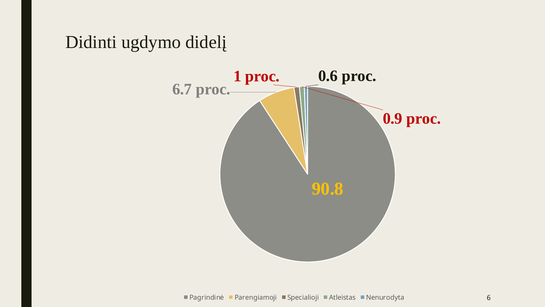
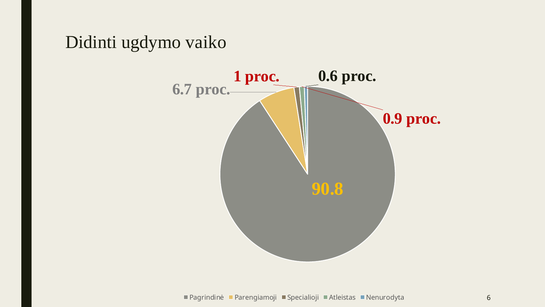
didelį: didelį -> vaiko
